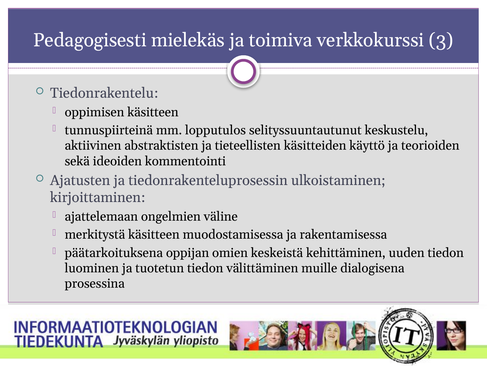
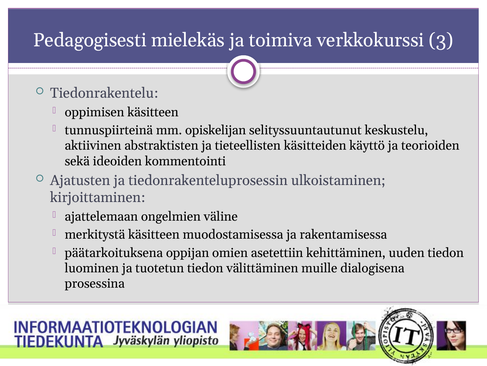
lopputulos: lopputulos -> opiskelijan
keskeistä: keskeistä -> asetettiin
